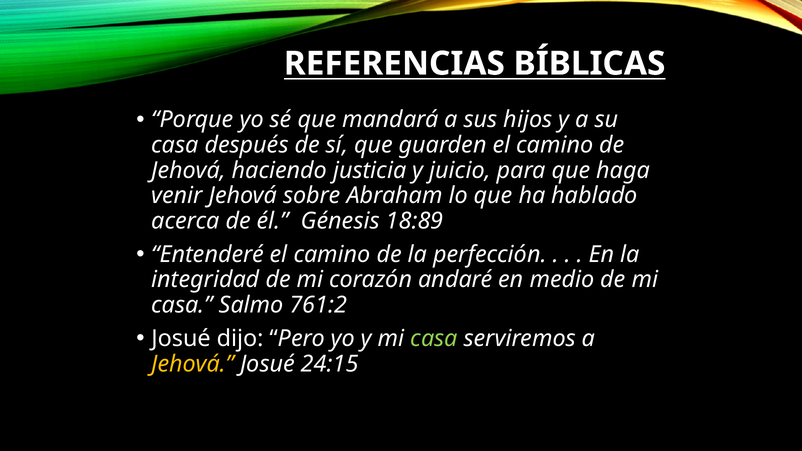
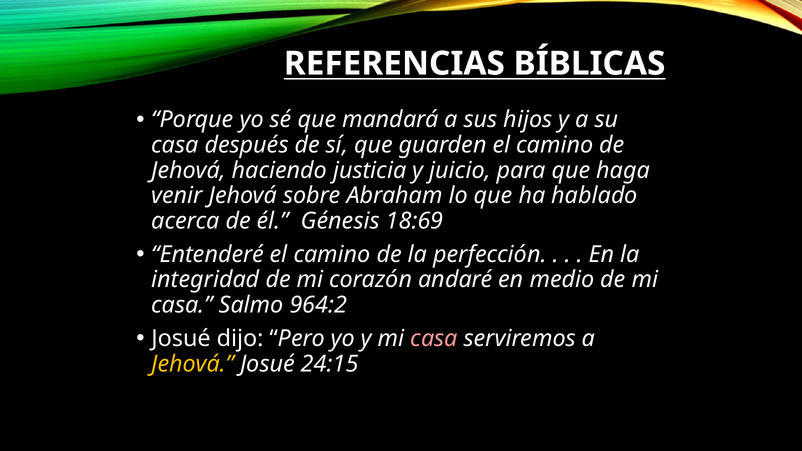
18:89: 18:89 -> 18:69
761:2: 761:2 -> 964:2
casa at (434, 339) colour: light green -> pink
